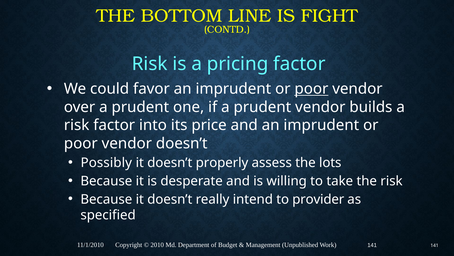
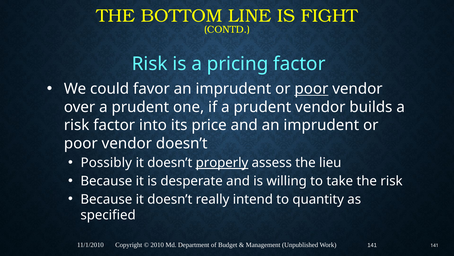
properly underline: none -> present
lots: lots -> lieu
provider: provider -> quantity
